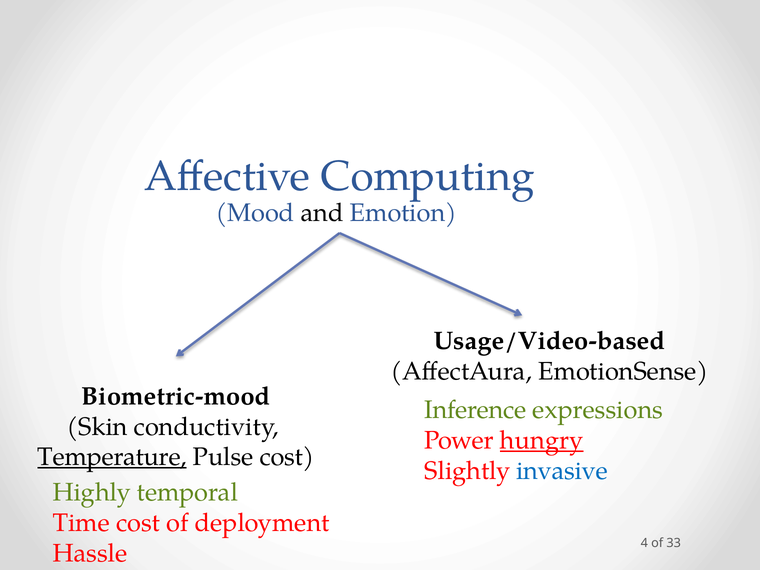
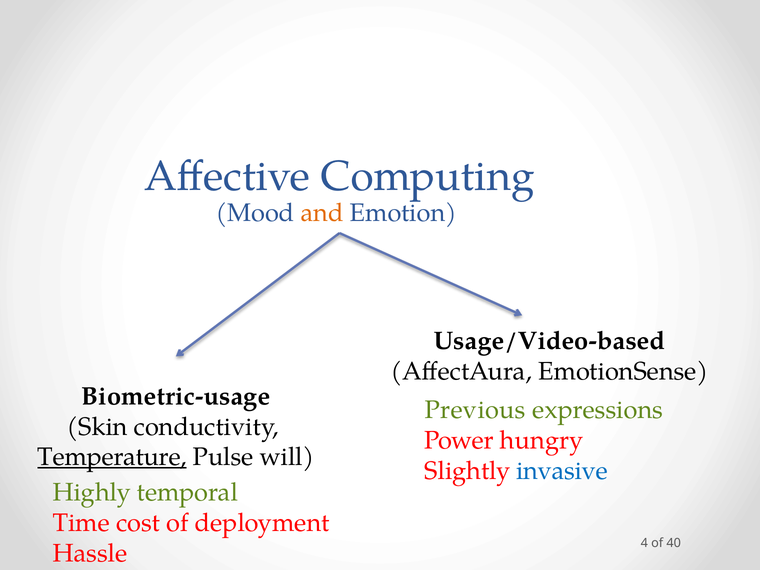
and colour: black -> orange
Biometric-mood: Biometric-mood -> Biometric-usage
Inference: Inference -> Previous
hungry underline: present -> none
Pulse cost: cost -> will
33: 33 -> 40
